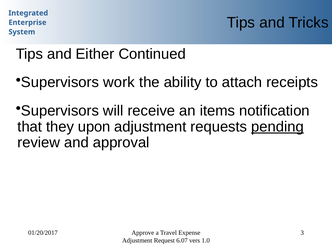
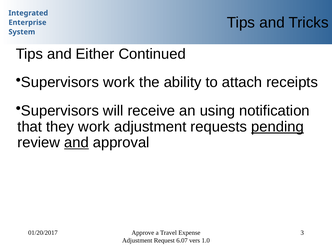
items: items -> using
they upon: upon -> work
and at (76, 143) underline: none -> present
